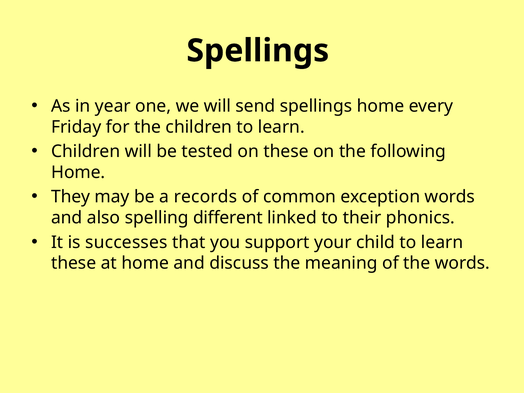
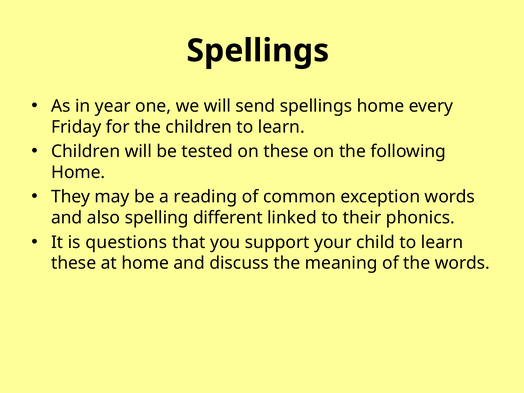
records: records -> reading
successes: successes -> questions
